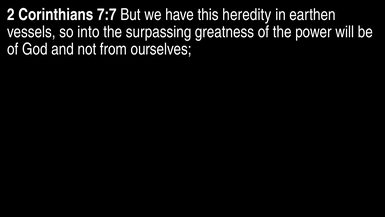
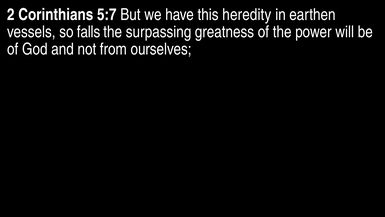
7:7: 7:7 -> 5:7
into: into -> falls
